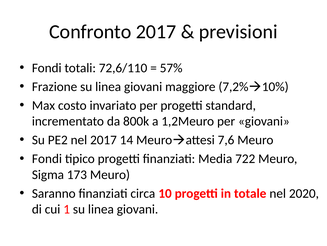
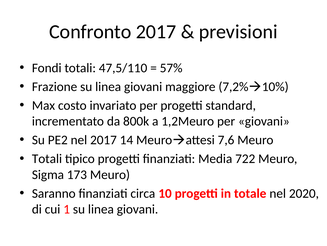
72,6/110: 72,6/110 -> 47,5/110
Fondi at (47, 158): Fondi -> Totali
